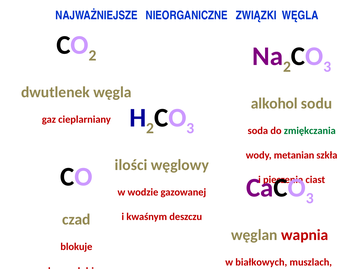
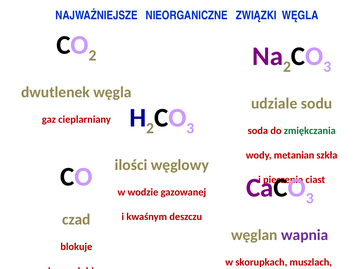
alkohol: alkohol -> udziale
wapnia colour: red -> purple
w białkowych: białkowych -> skorupkach
